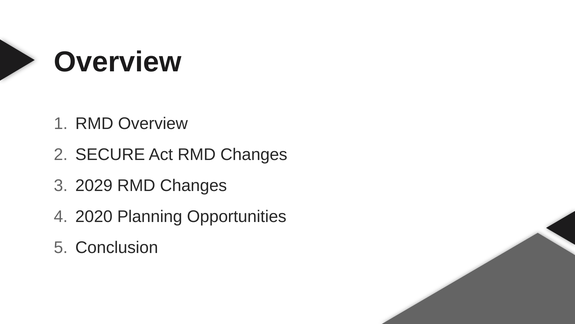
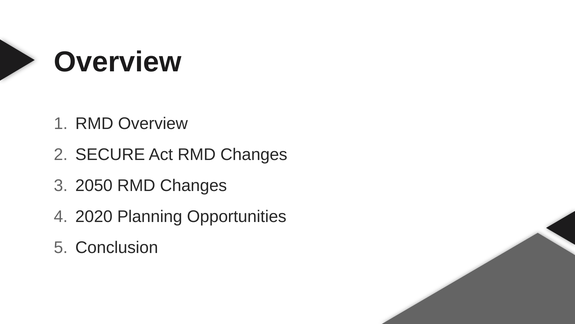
2029: 2029 -> 2050
